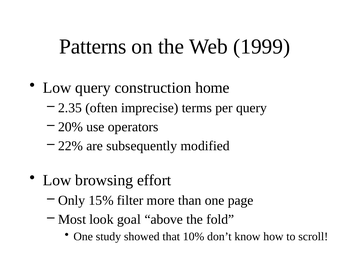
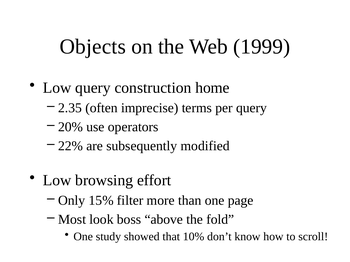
Patterns: Patterns -> Objects
goal: goal -> boss
